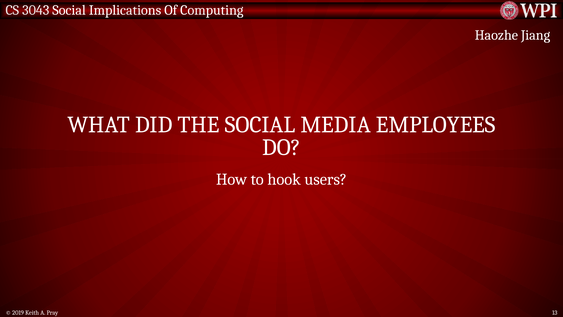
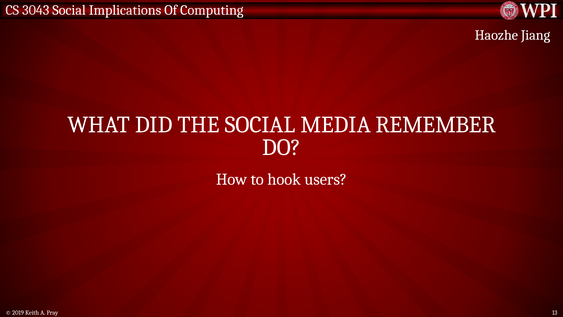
EMPLOYEES: EMPLOYEES -> REMEMBER
